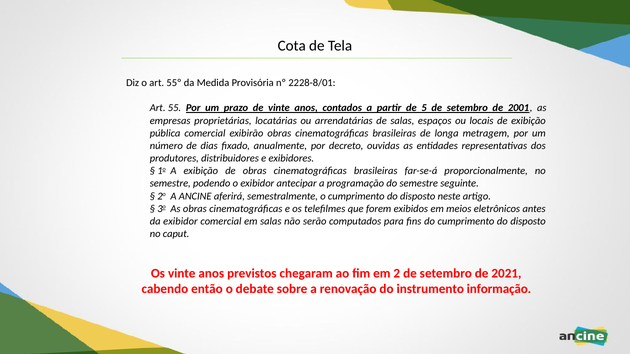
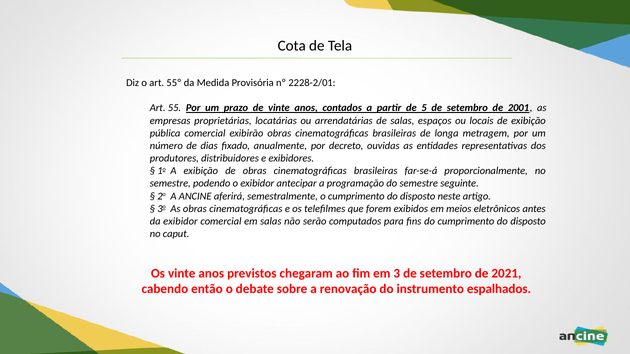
2228-8/01: 2228-8/01 -> 2228-2/01
2: 2 -> 3
informação: informação -> espalhados
